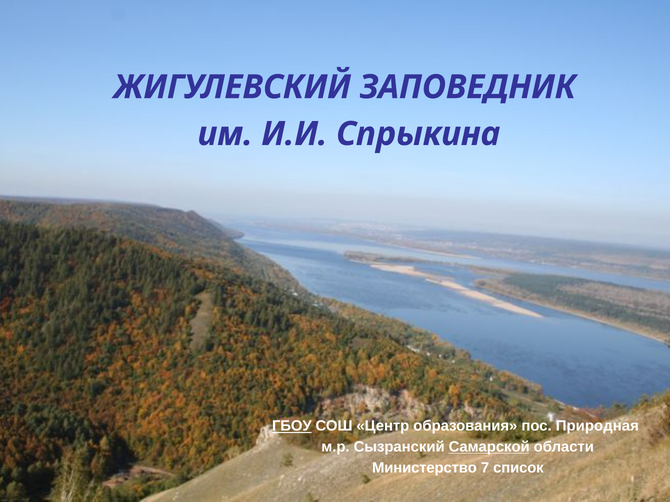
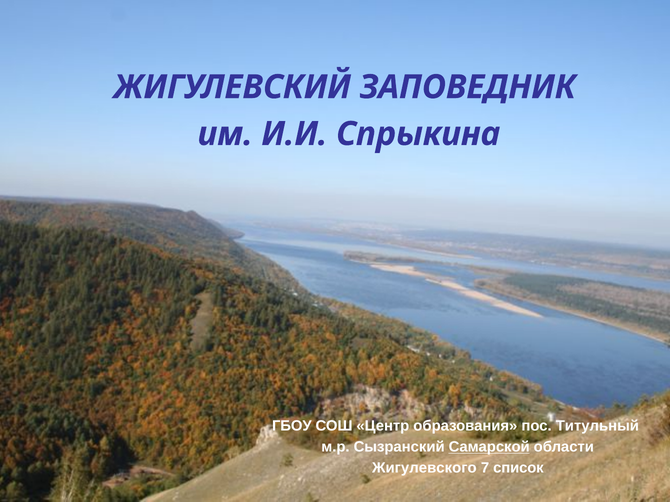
ГБОУ underline: present -> none
Природная: Природная -> Титульный
Министерство: Министерство -> Жигулевского
